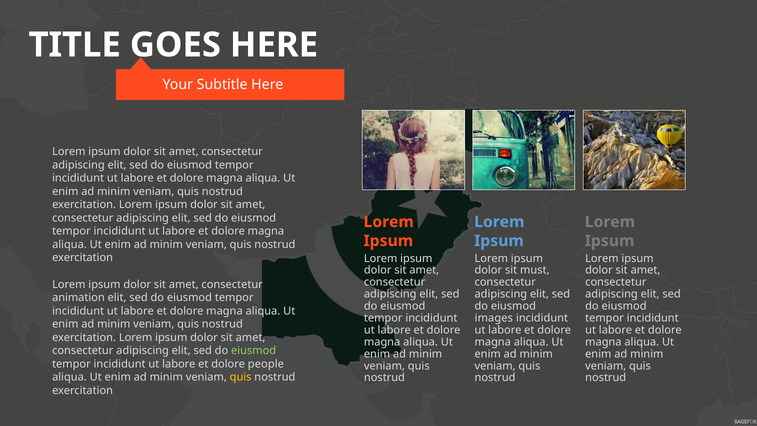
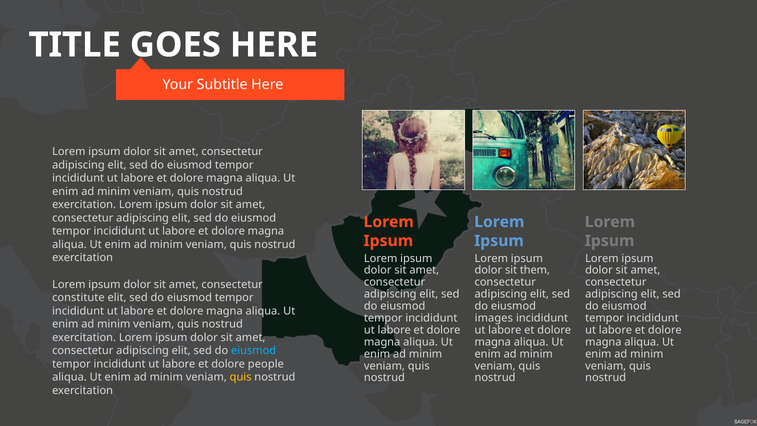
must: must -> them
animation: animation -> constitute
eiusmod at (254, 351) colour: light green -> light blue
